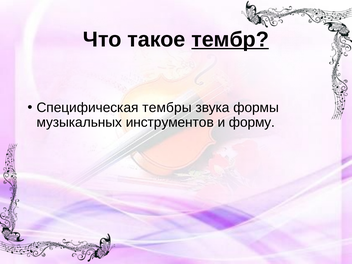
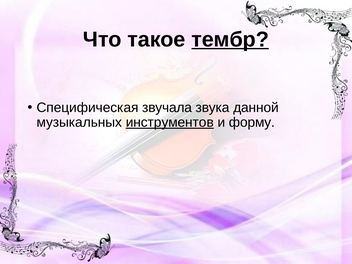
тембры: тембры -> звучала
формы: формы -> данной
инструментов underline: none -> present
